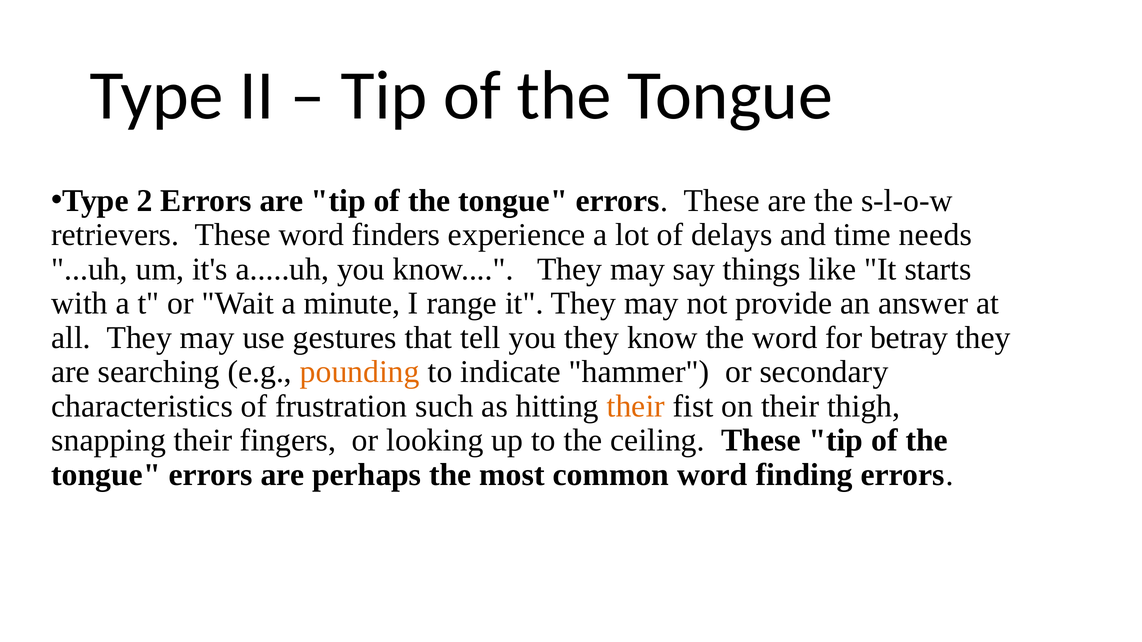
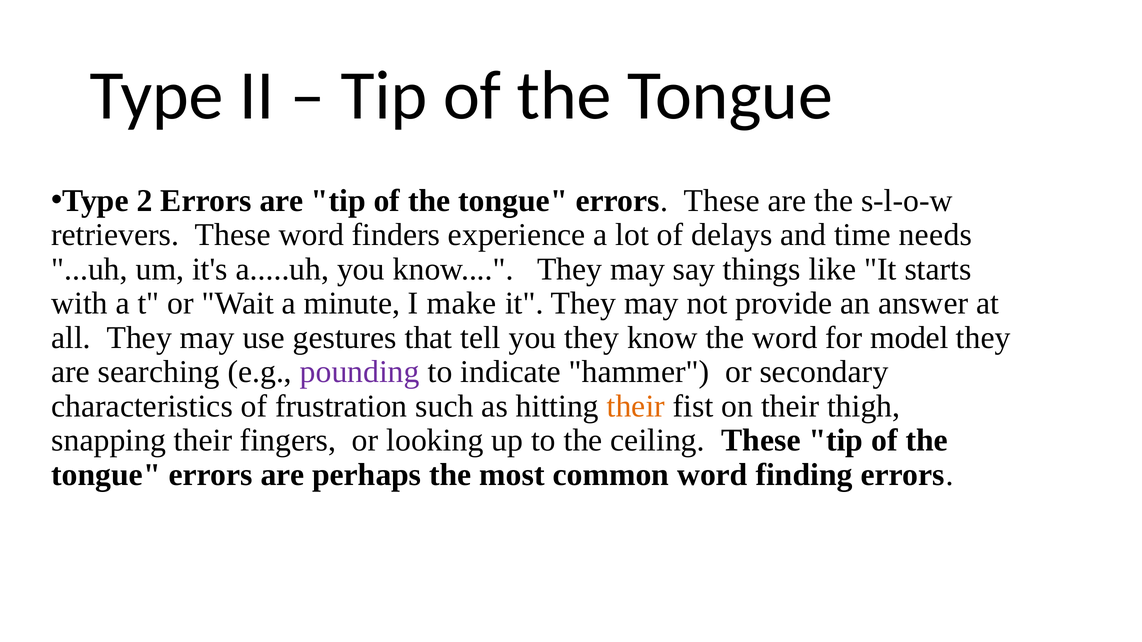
range: range -> make
betray: betray -> model
pounding colour: orange -> purple
